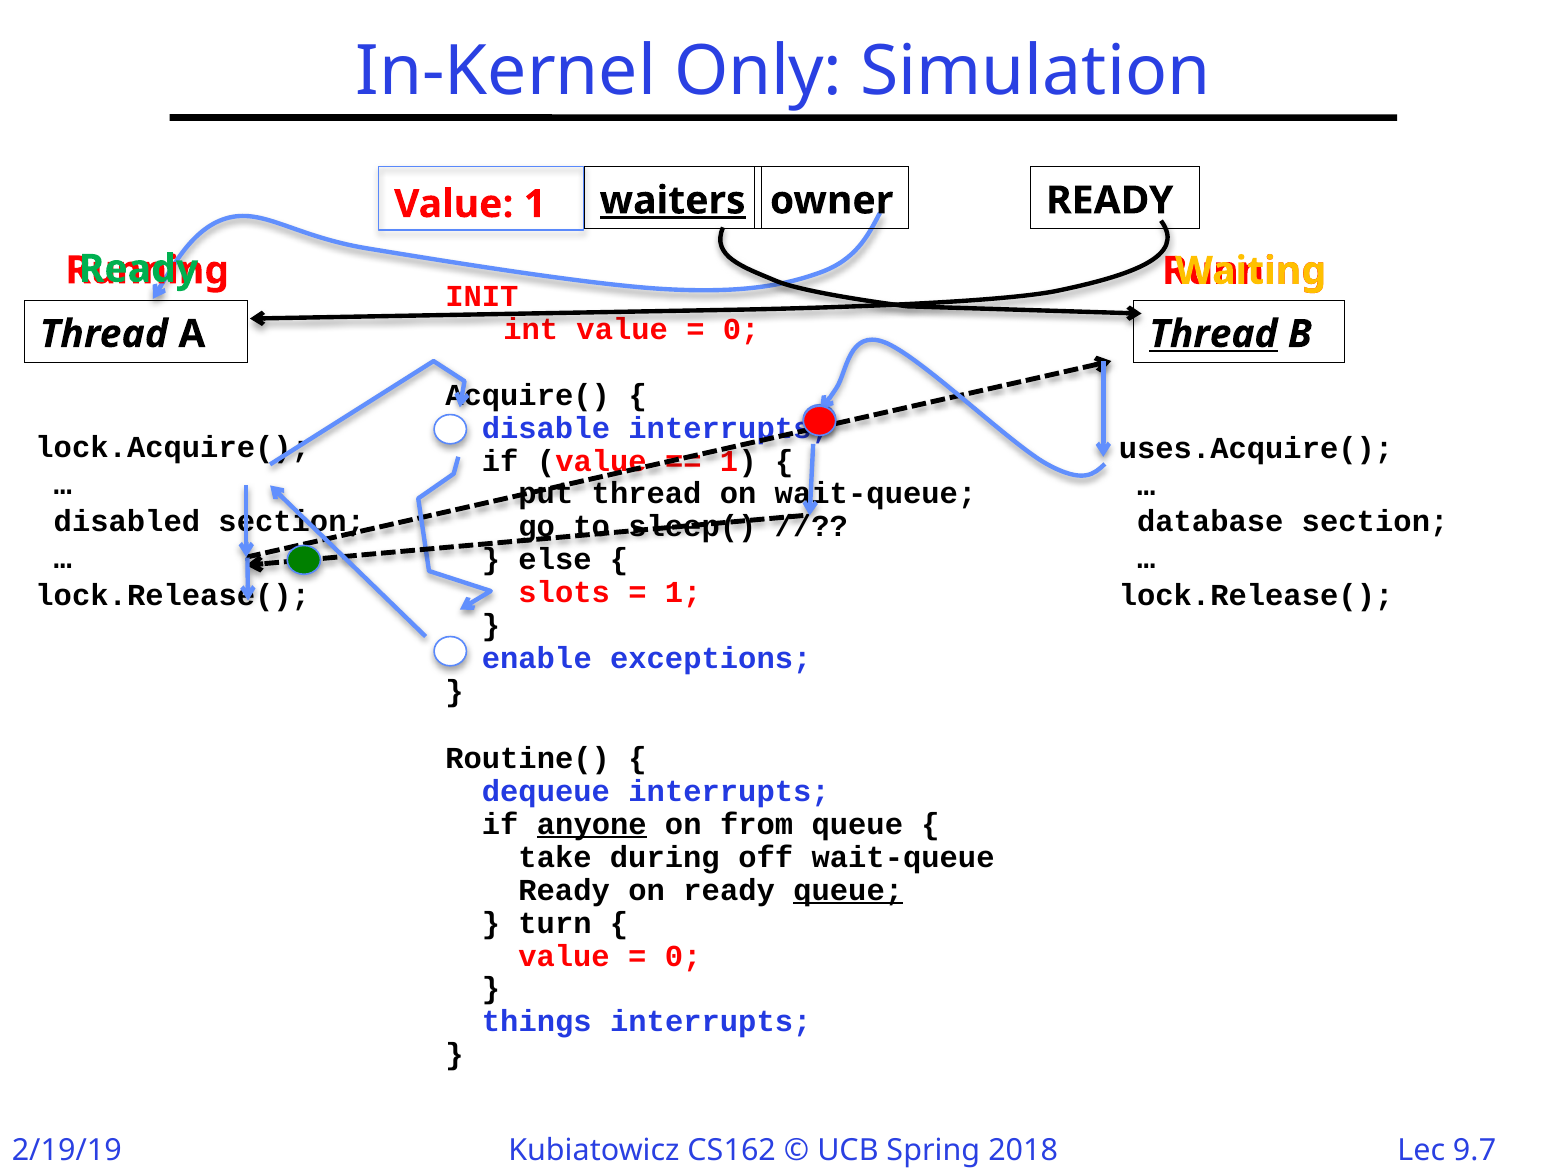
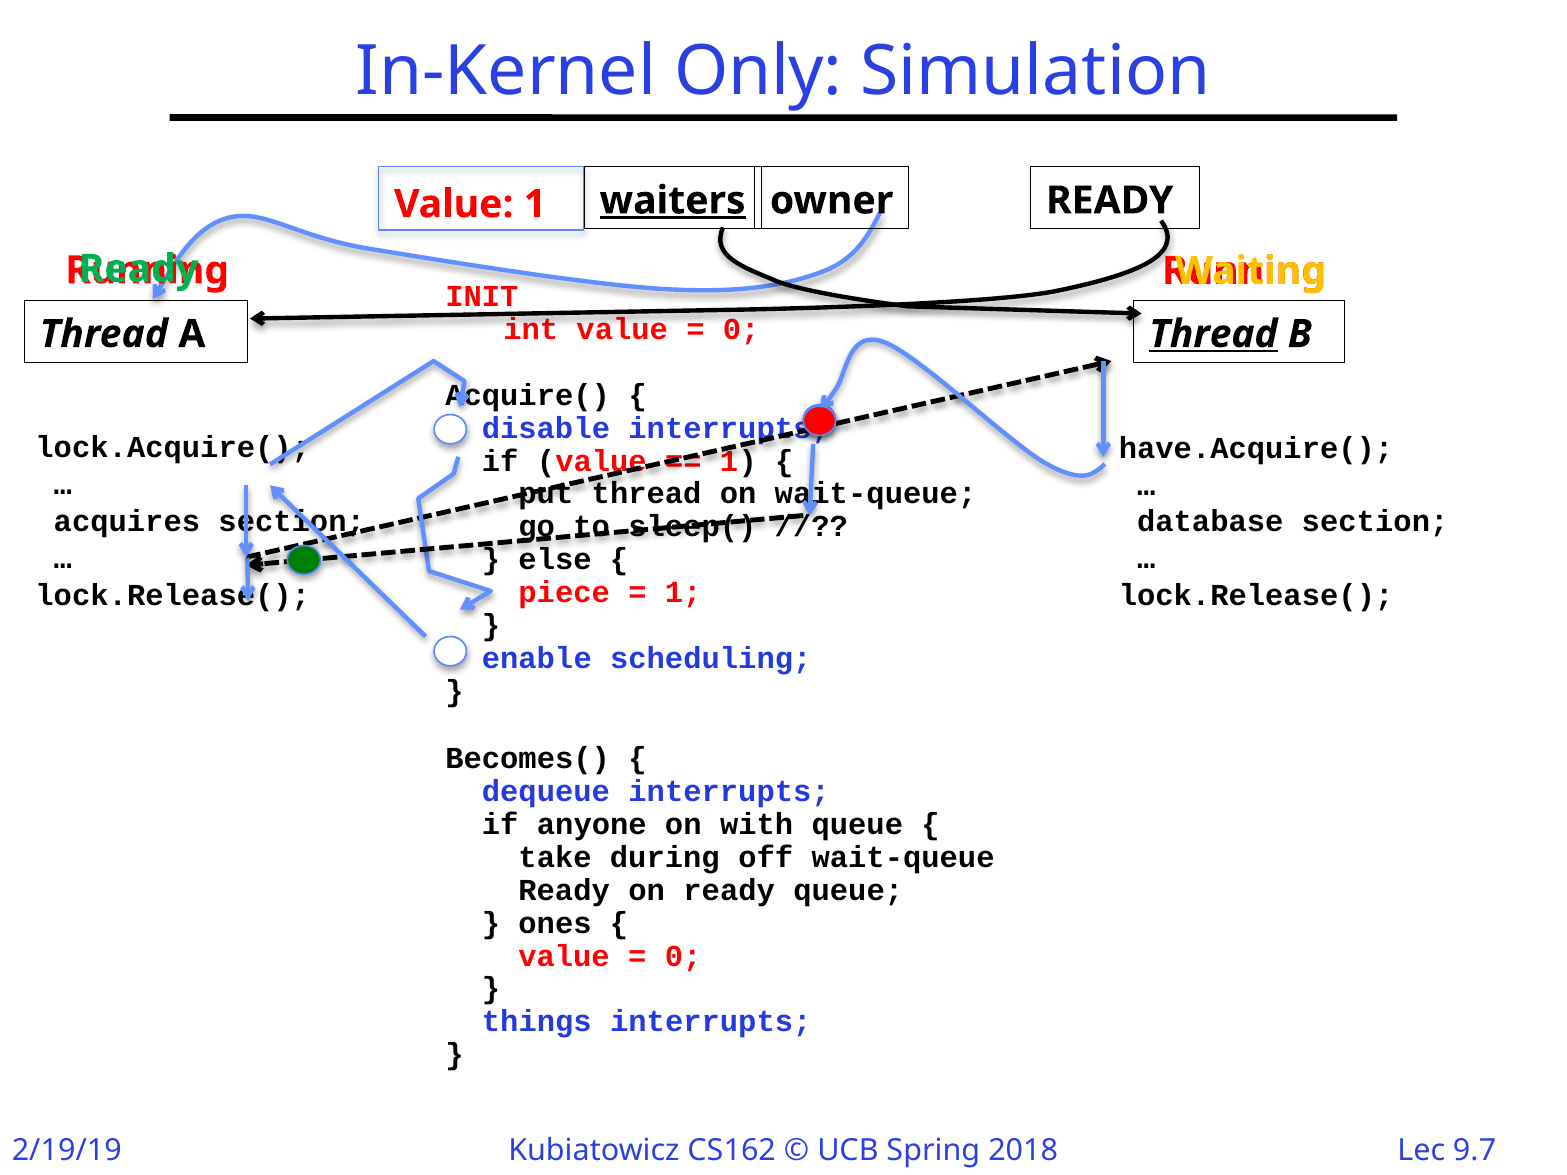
uses.Acquire(: uses.Acquire( -> have.Acquire(
disabled: disabled -> acquires
slots: slots -> piece
exceptions: exceptions -> scheduling
Routine(: Routine( -> Becomes(
anyone underline: present -> none
from: from -> with
queue at (848, 890) underline: present -> none
turn: turn -> ones
